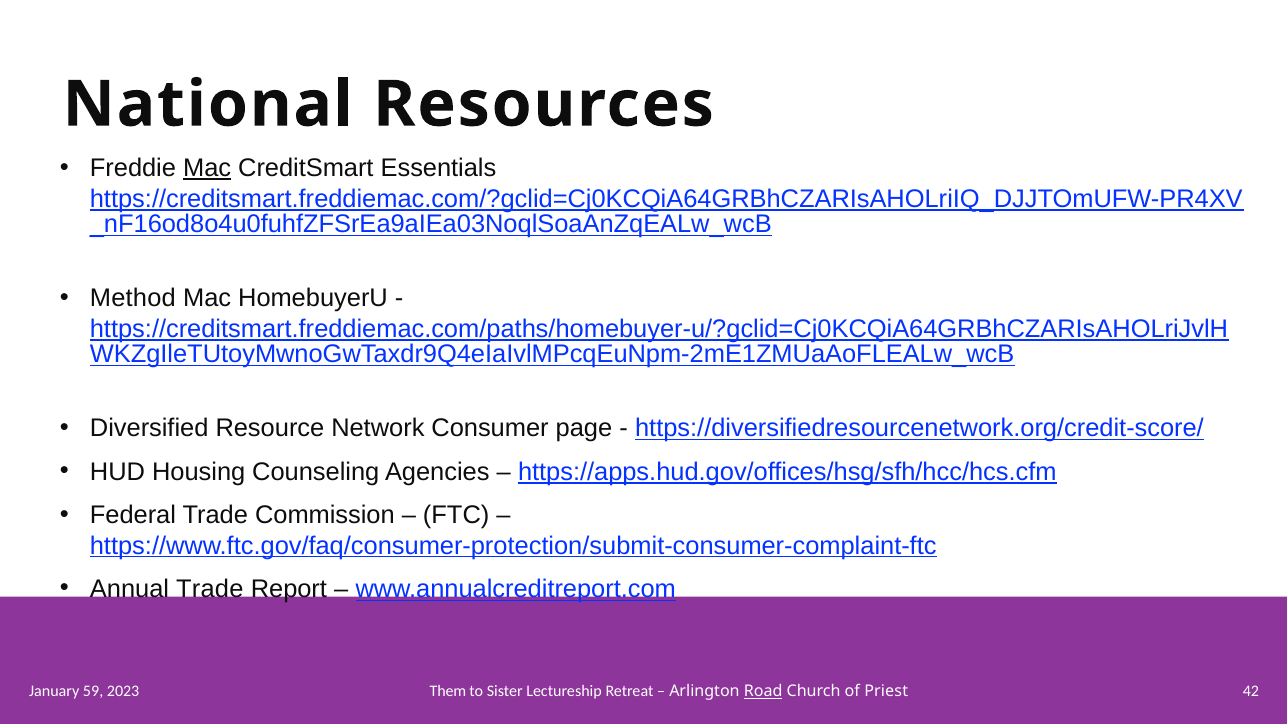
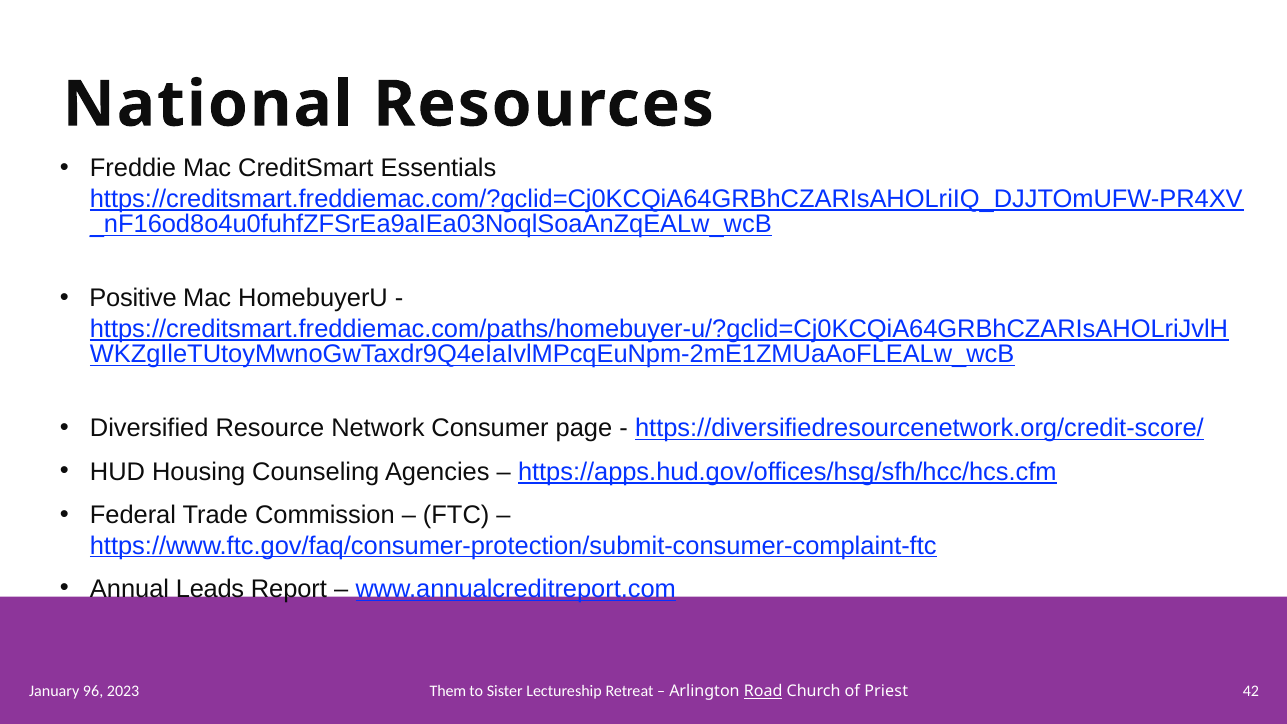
Mac at (207, 168) underline: present -> none
Method: Method -> Positive
Annual Trade: Trade -> Leads
59: 59 -> 96
